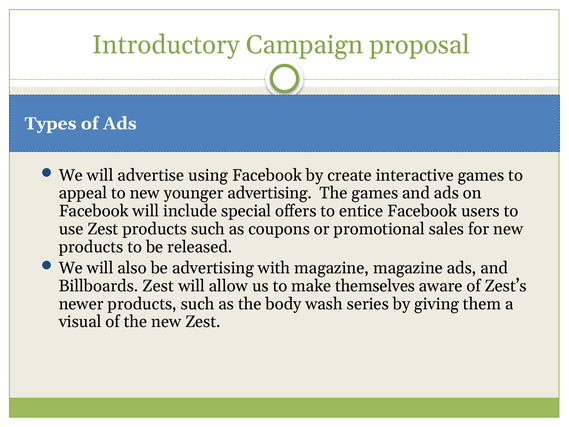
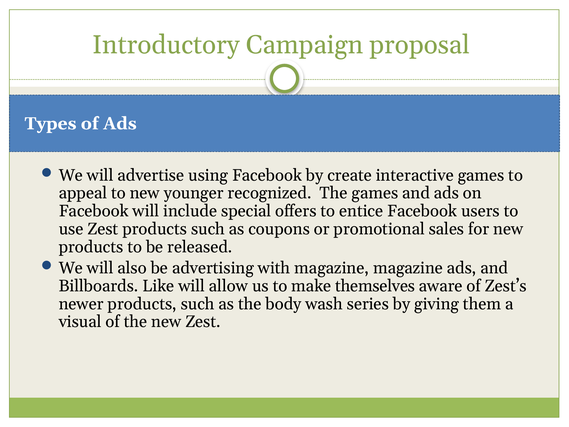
younger advertising: advertising -> recognized
Billboards Zest: Zest -> Like
